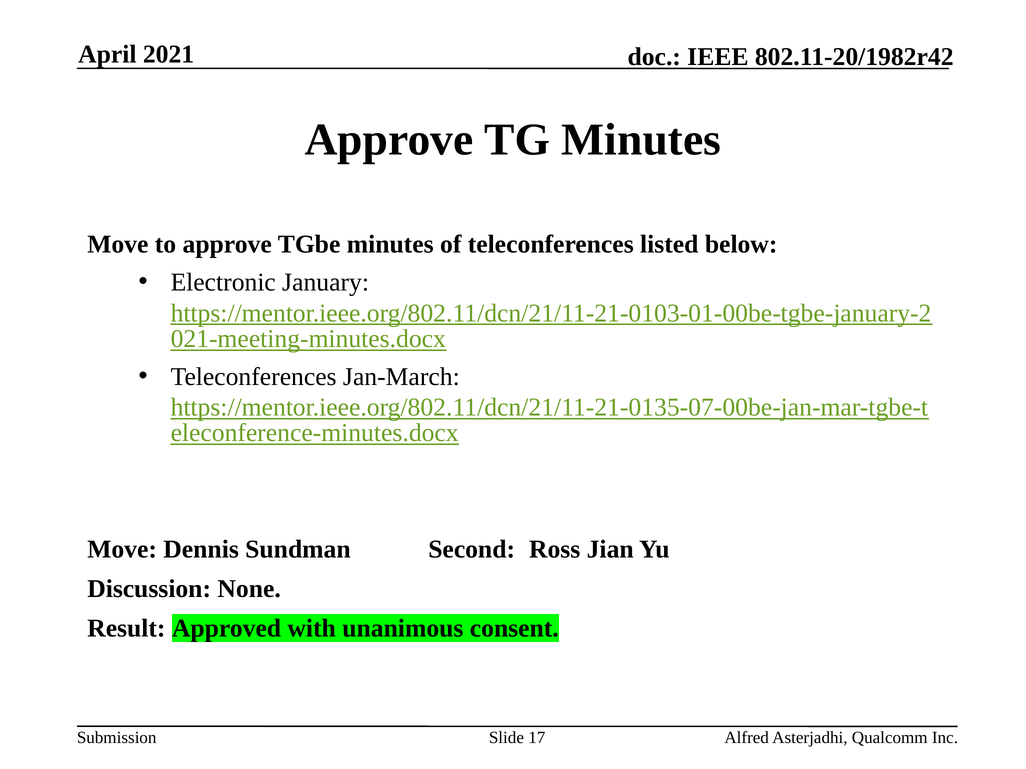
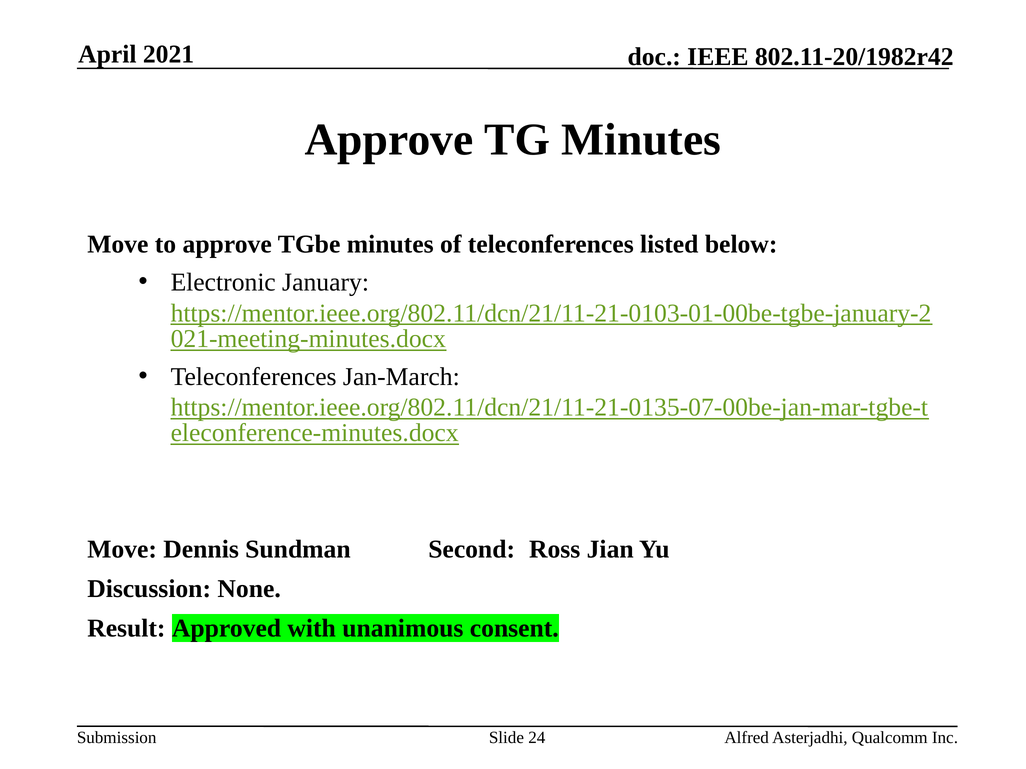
17: 17 -> 24
